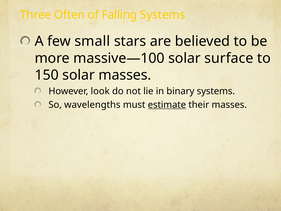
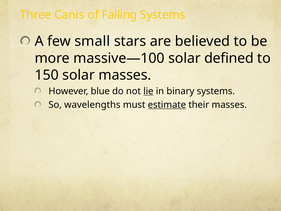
Often: Often -> Canis
surface: surface -> defined
look: look -> blue
lie underline: none -> present
